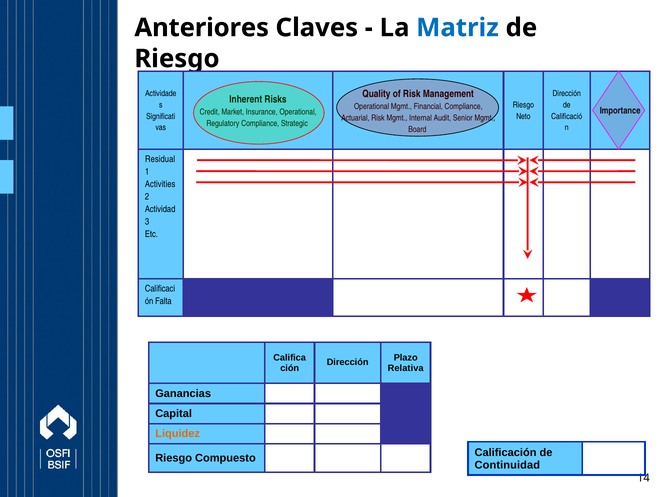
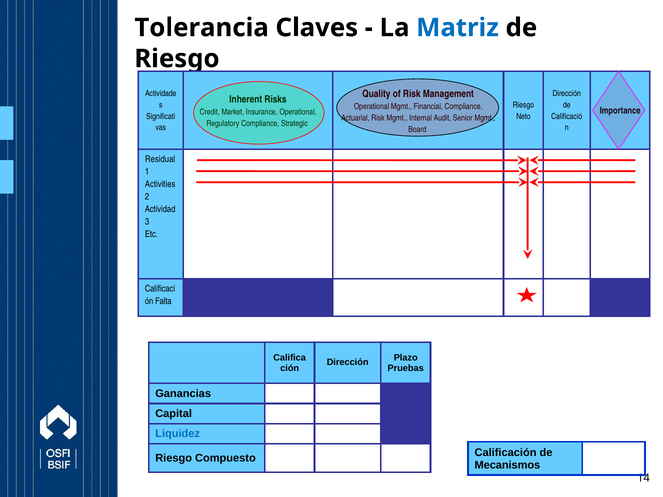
Anteriores: Anteriores -> Tolerancia
Relativa: Relativa -> Pruebas
Liquidez colour: orange -> blue
Continuidad: Continuidad -> Mecanismos
